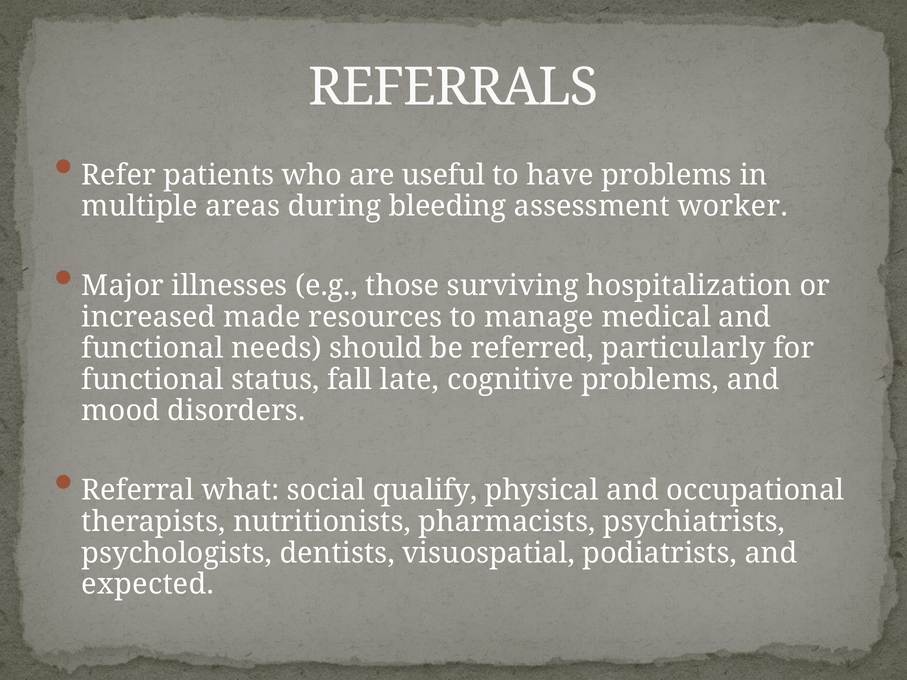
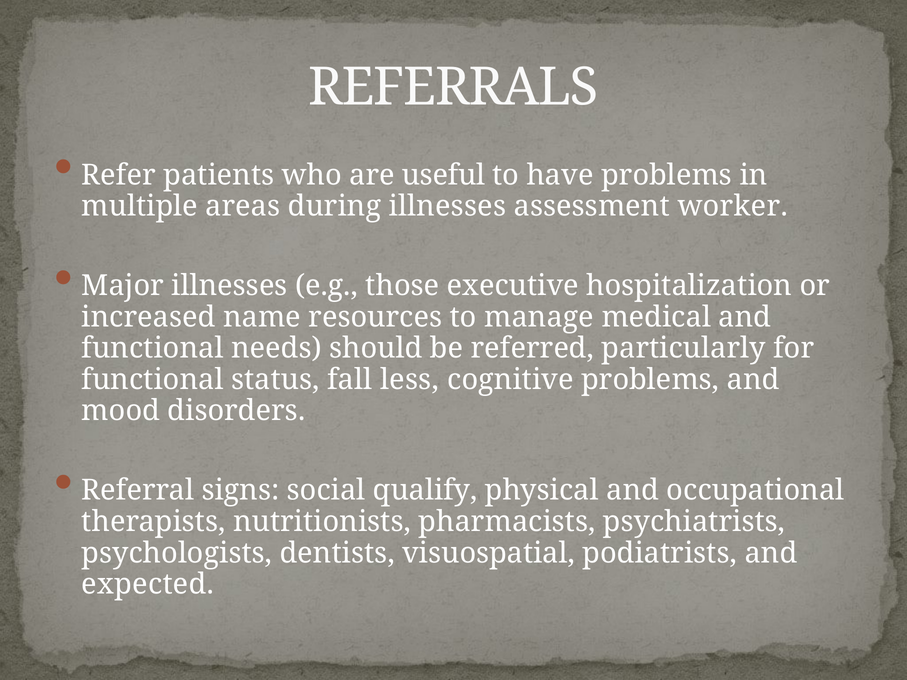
during bleeding: bleeding -> illnesses
surviving: surviving -> executive
made: made -> name
late: late -> less
what: what -> signs
